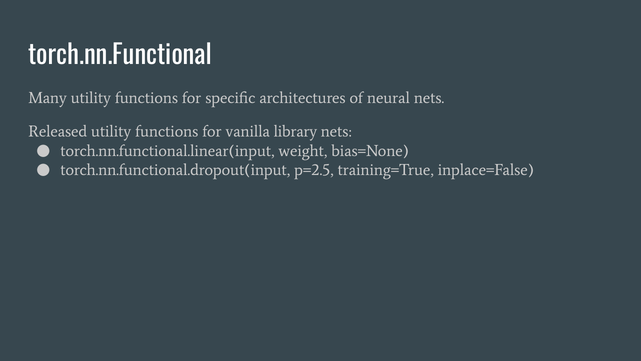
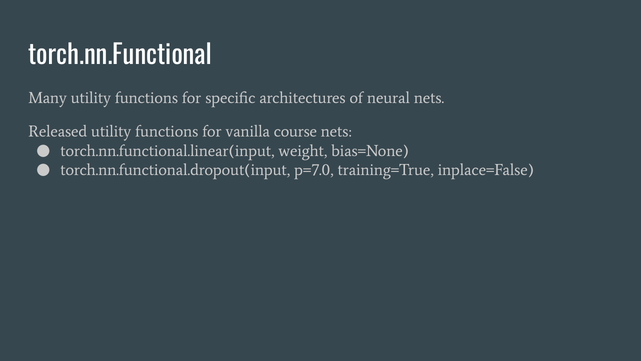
library: library -> course
p=2.5: p=2.5 -> p=7.0
